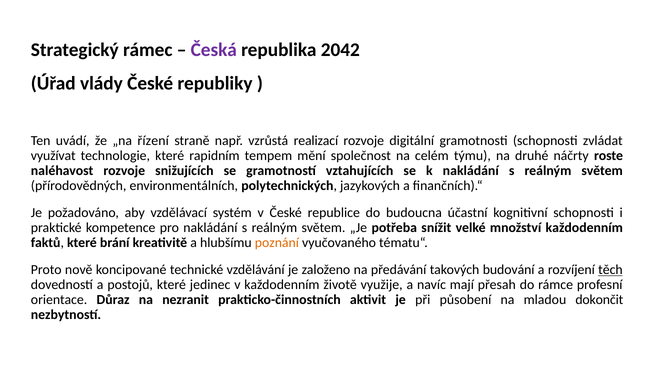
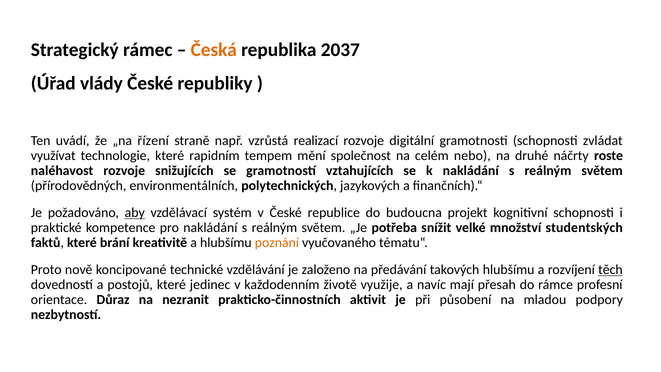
Česká colour: purple -> orange
2042: 2042 -> 2037
týmu: týmu -> nebo
aby underline: none -> present
účastní: účastní -> projekt
množství každodenním: každodenním -> studentských
takových budování: budování -> hlubšímu
dokončit: dokončit -> podpory
